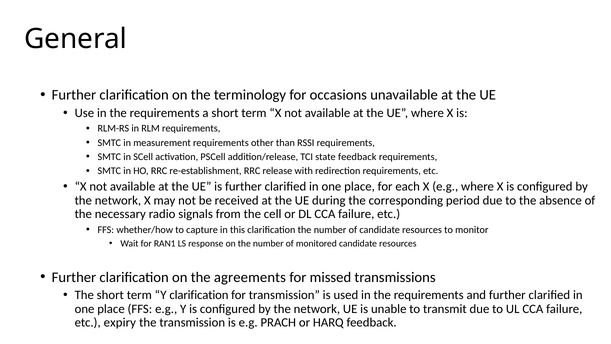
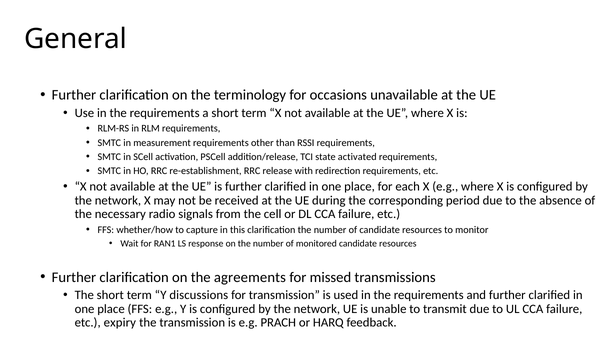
state feedback: feedback -> activated
Y clarification: clarification -> discussions
